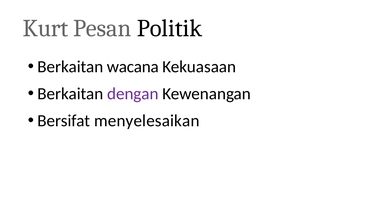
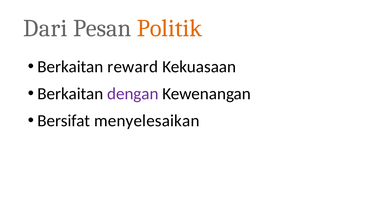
Kurt: Kurt -> Dari
Politik colour: black -> orange
wacana: wacana -> reward
